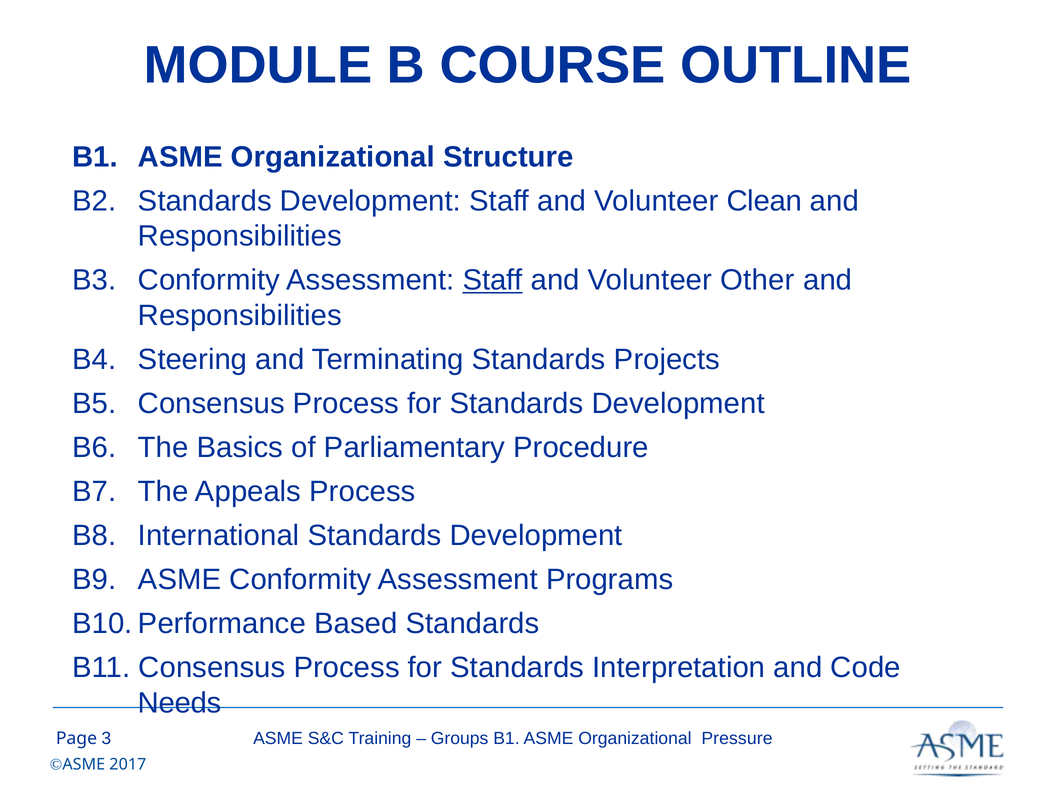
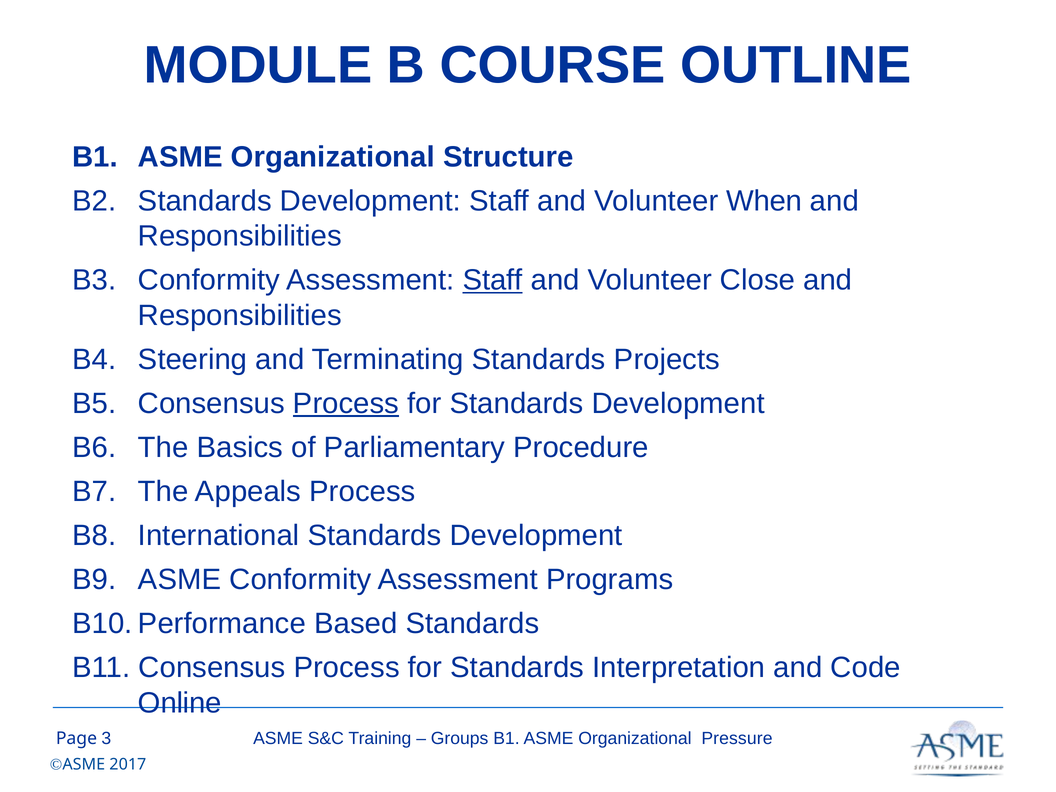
Clean: Clean -> When
Other: Other -> Close
Process at (346, 403) underline: none -> present
Needs: Needs -> Online
